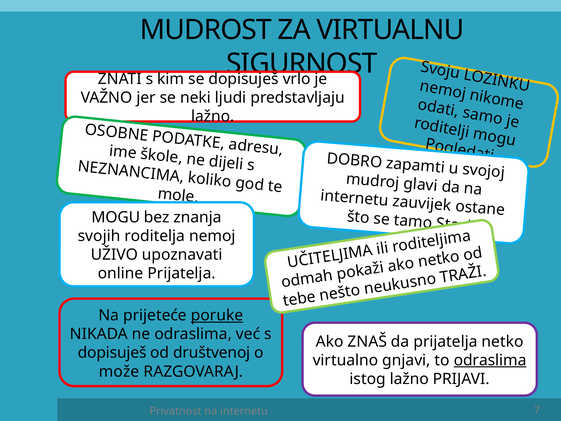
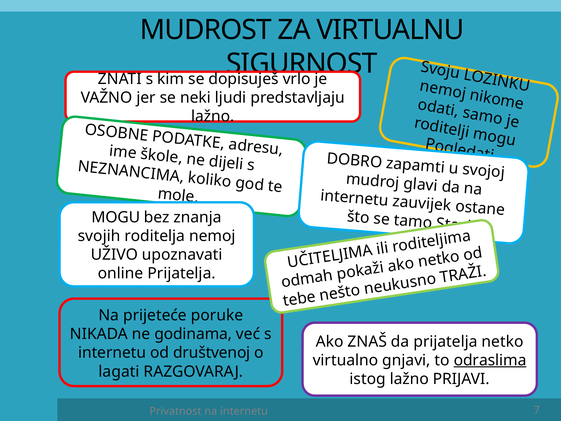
poruke underline: present -> none
ne odraslima: odraslima -> godinama
dopisuješ at (112, 353): dopisuješ -> internetu
može: može -> lagati
